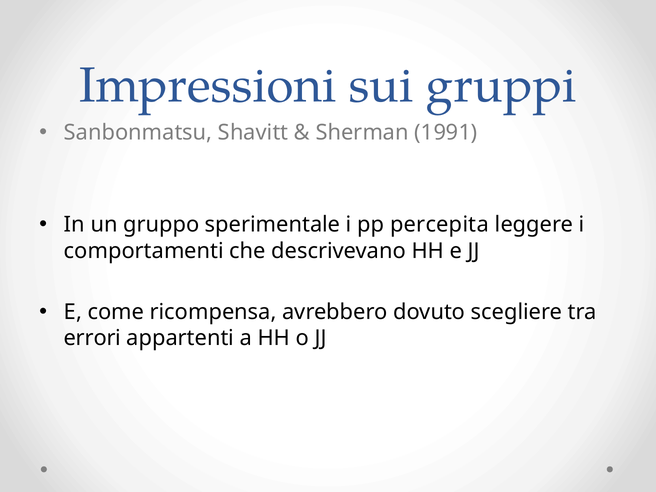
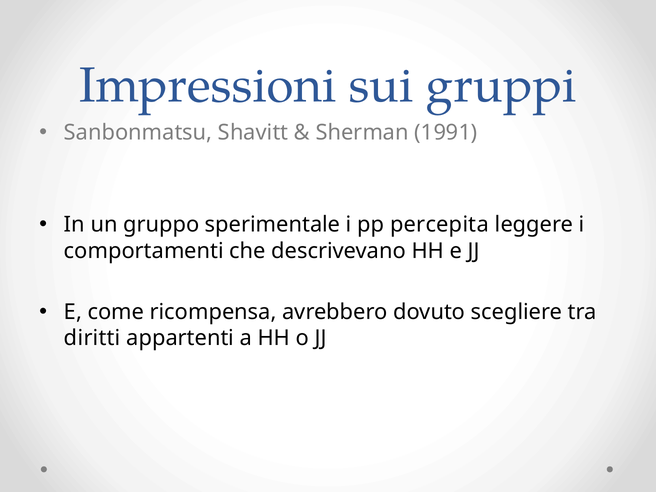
errori: errori -> diritti
